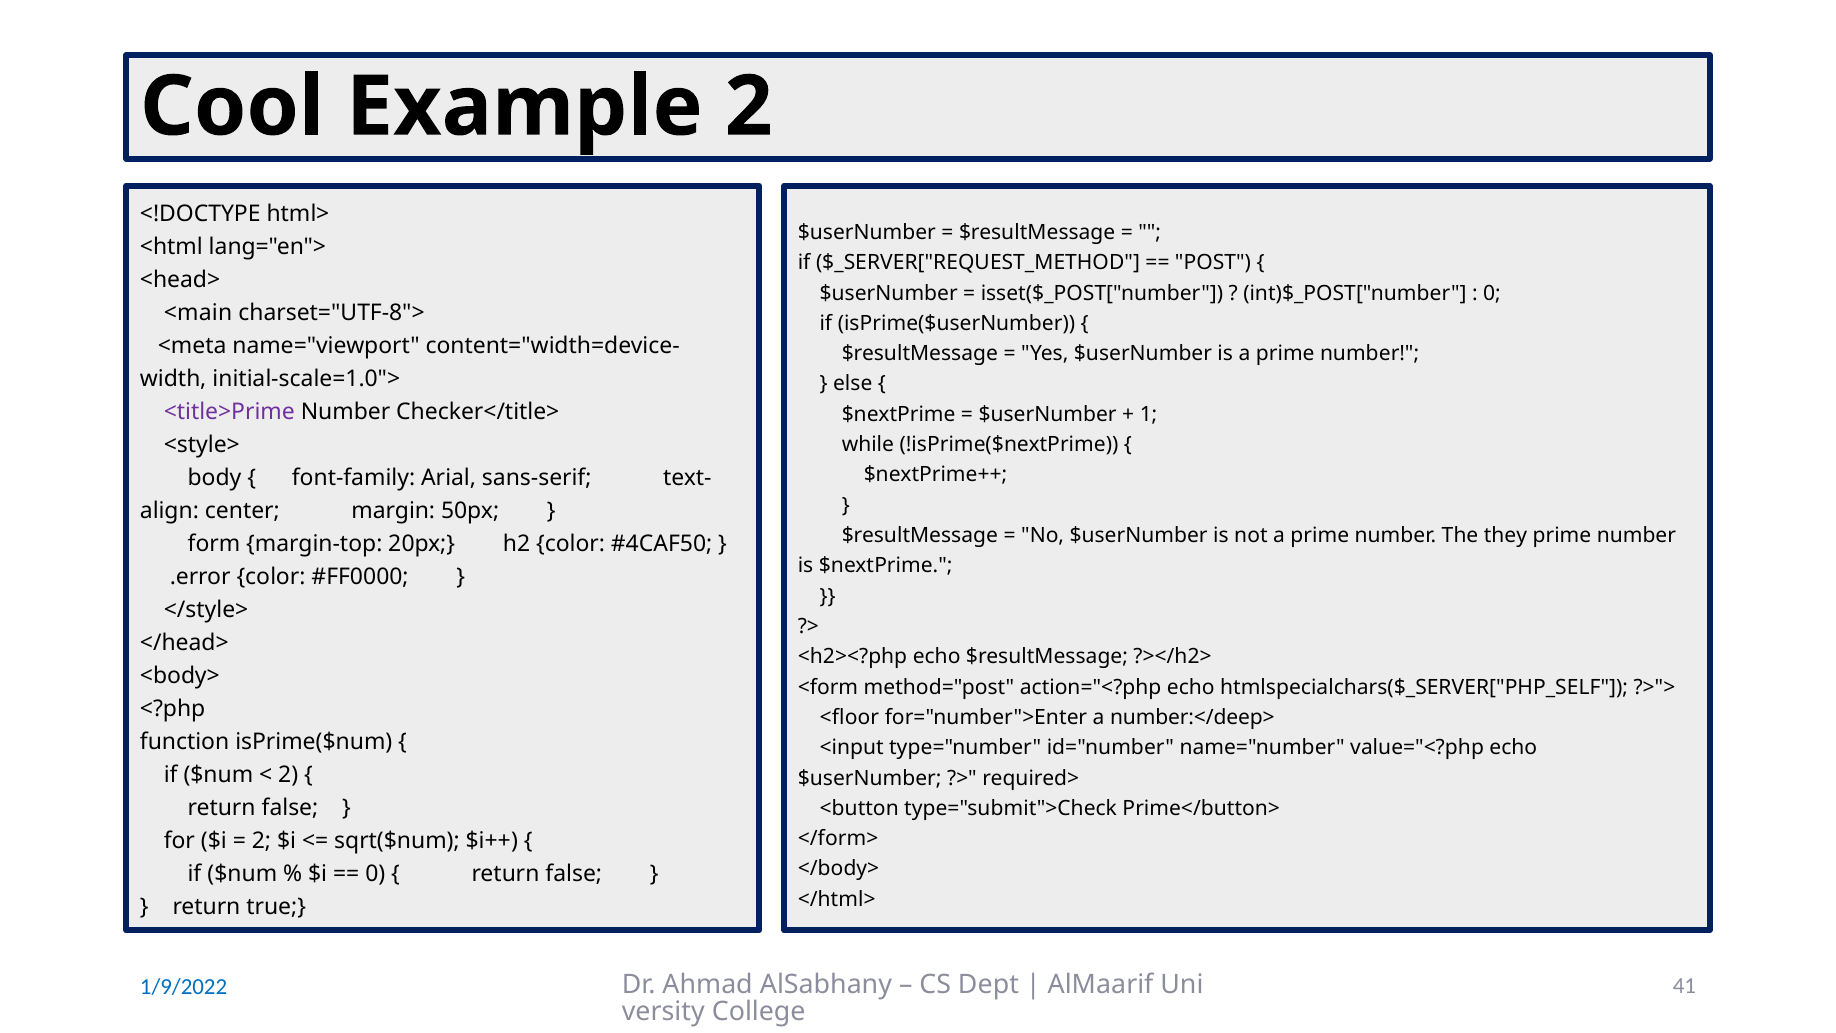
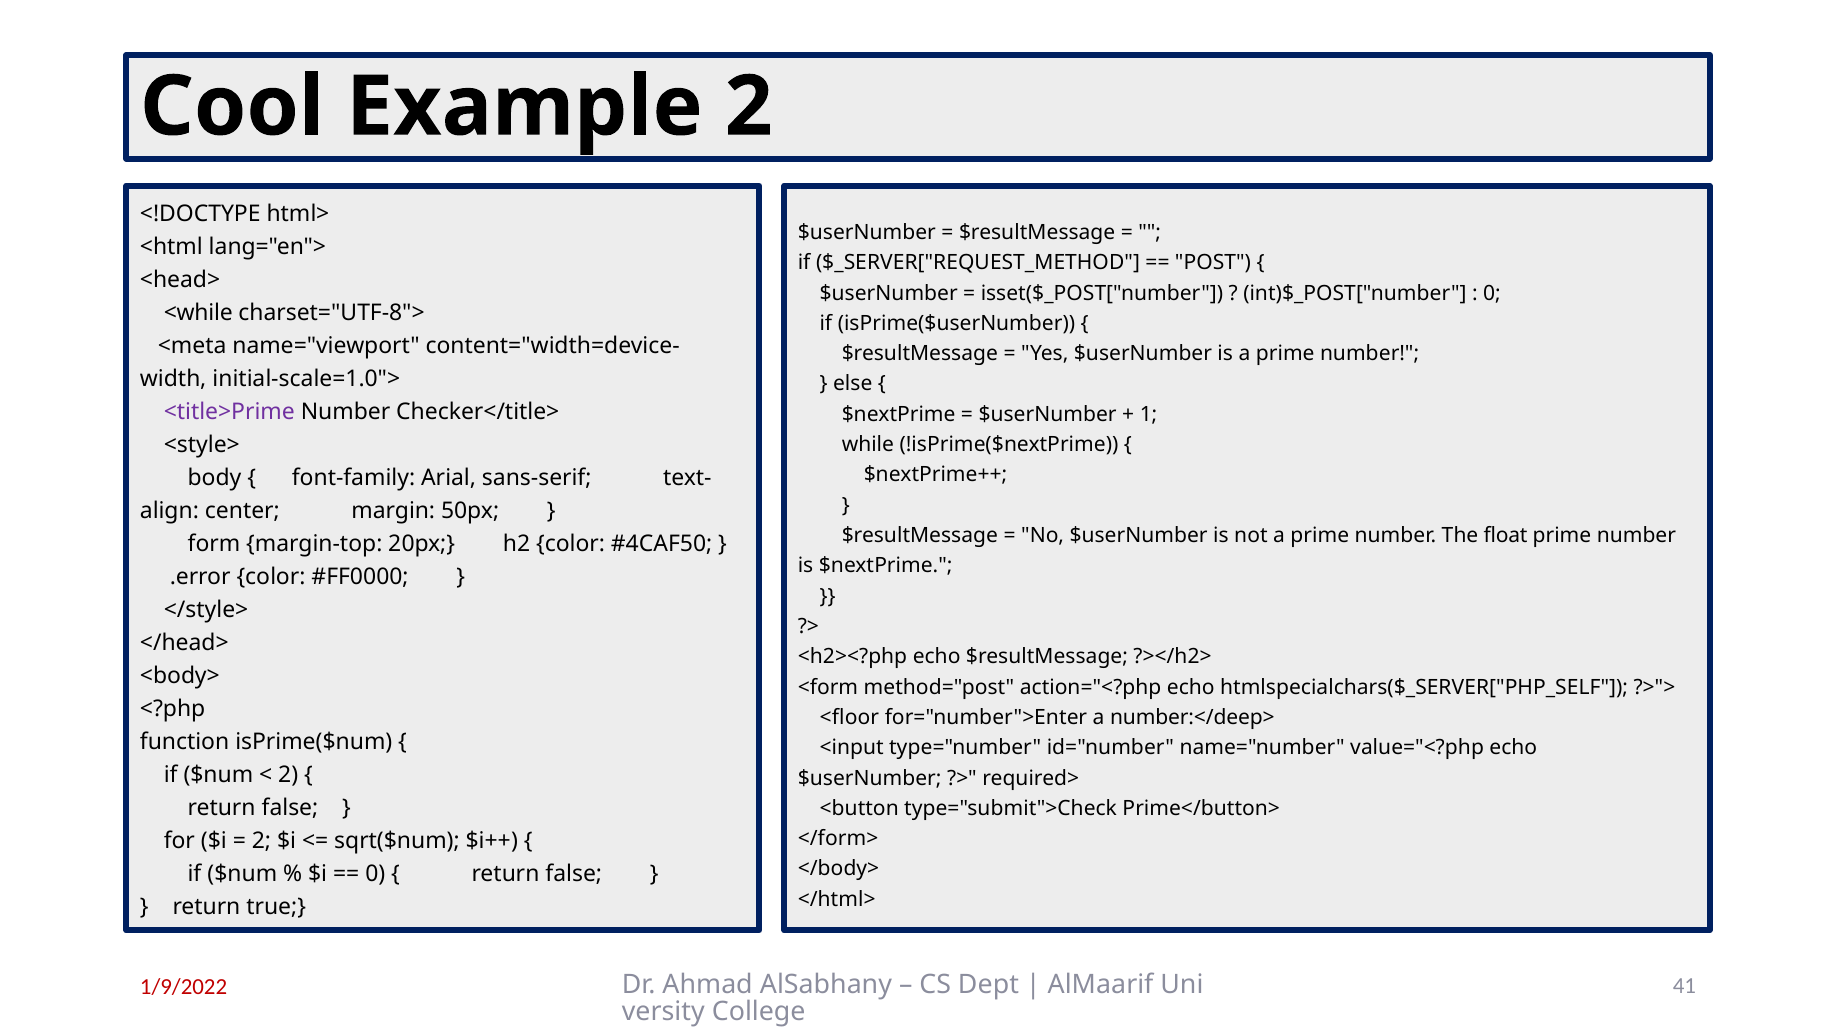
<main: <main -> <while
they: they -> float
1/9/2022 colour: blue -> red
